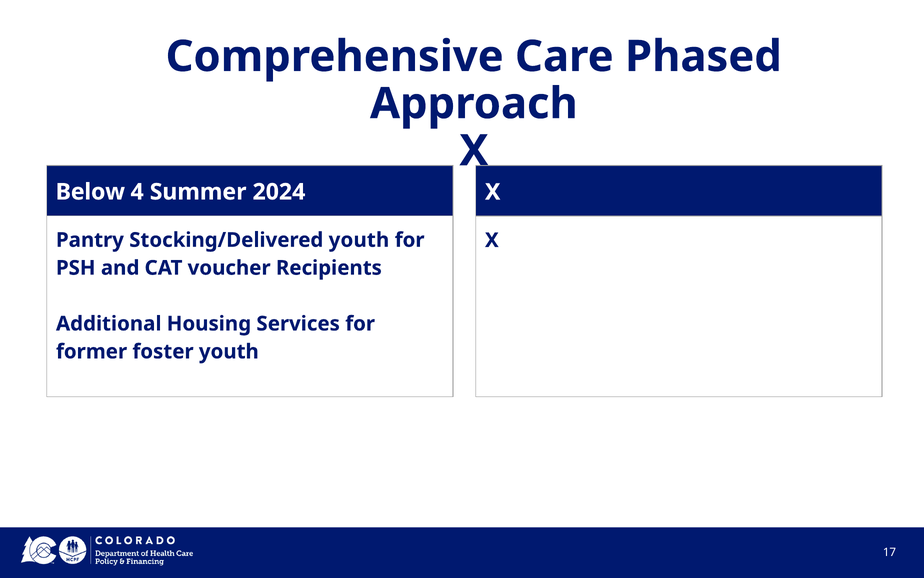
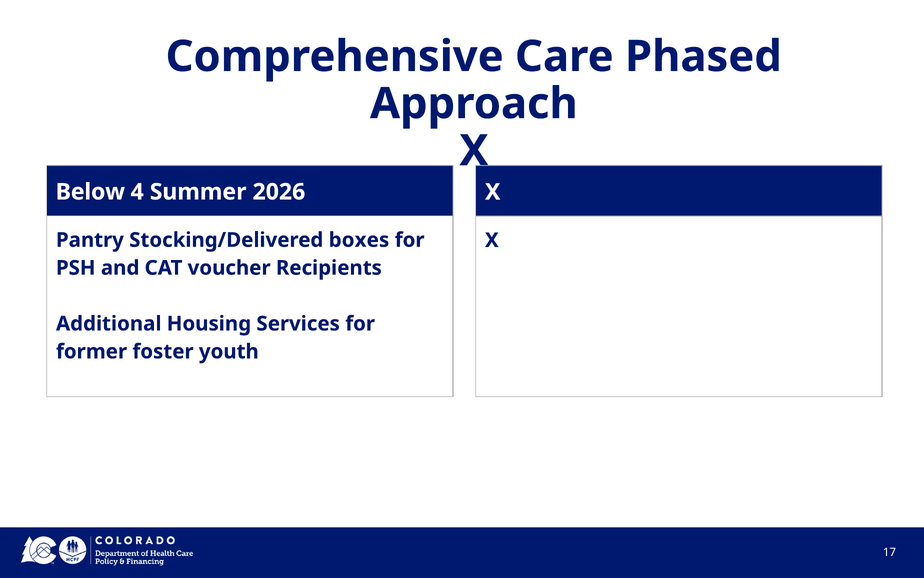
2024: 2024 -> 2026
Stocking/Delivered youth: youth -> boxes
